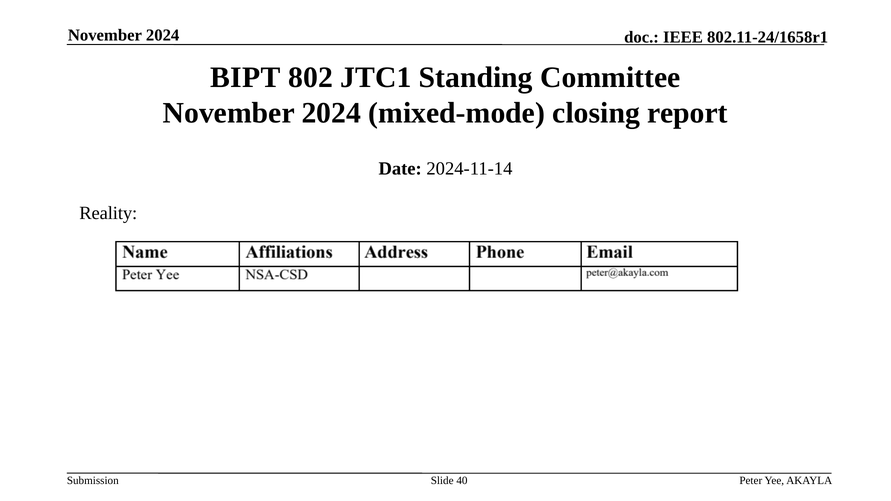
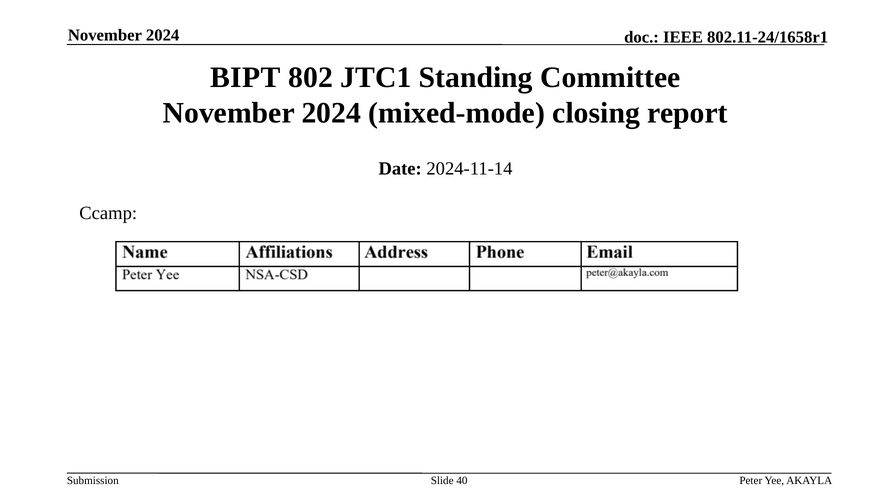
Reality: Reality -> Ccamp
